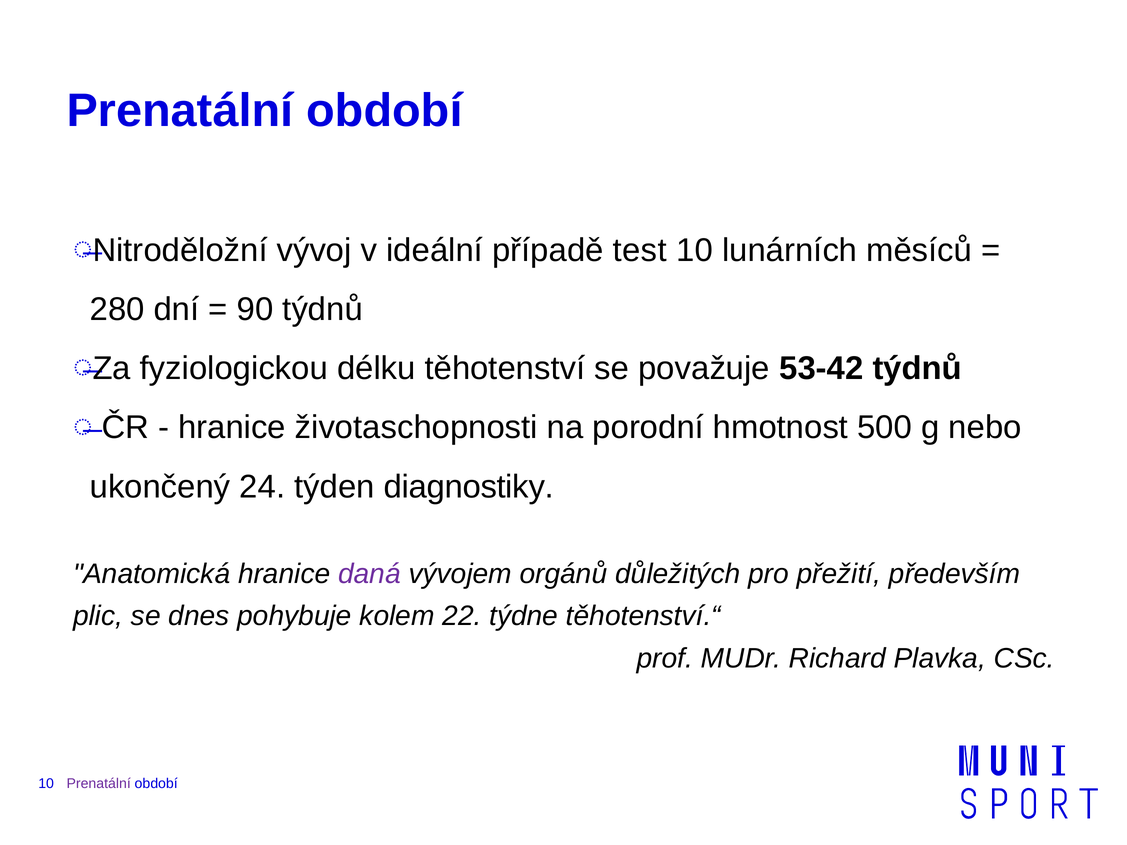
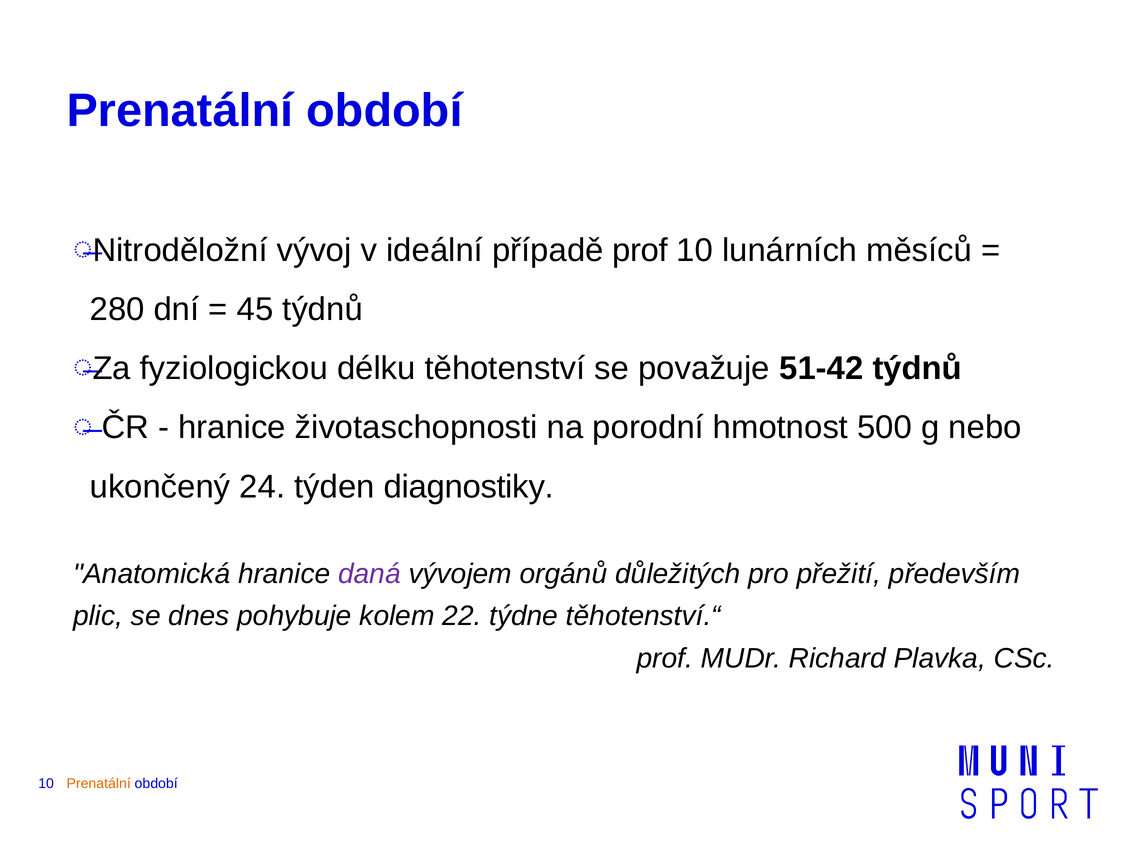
případě test: test -> prof
90: 90 -> 45
53-42: 53-42 -> 51-42
Prenatální at (99, 784) colour: purple -> orange
